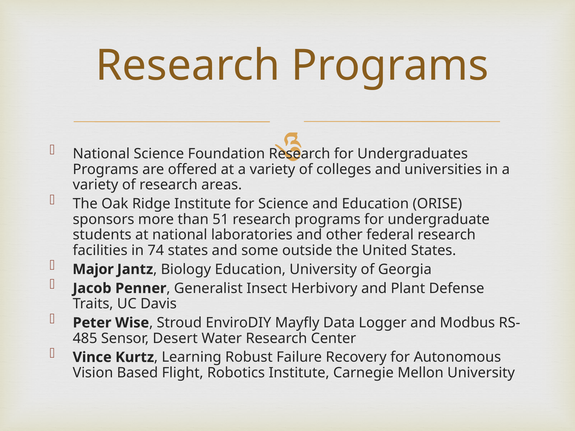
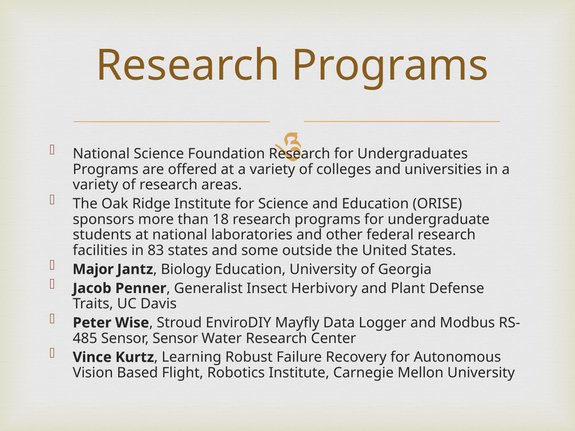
51: 51 -> 18
74: 74 -> 83
Sensor Desert: Desert -> Sensor
